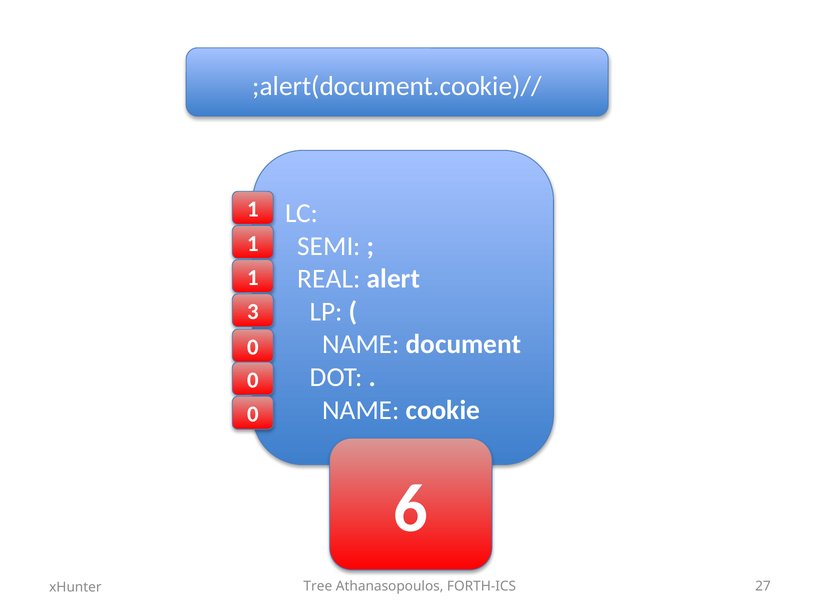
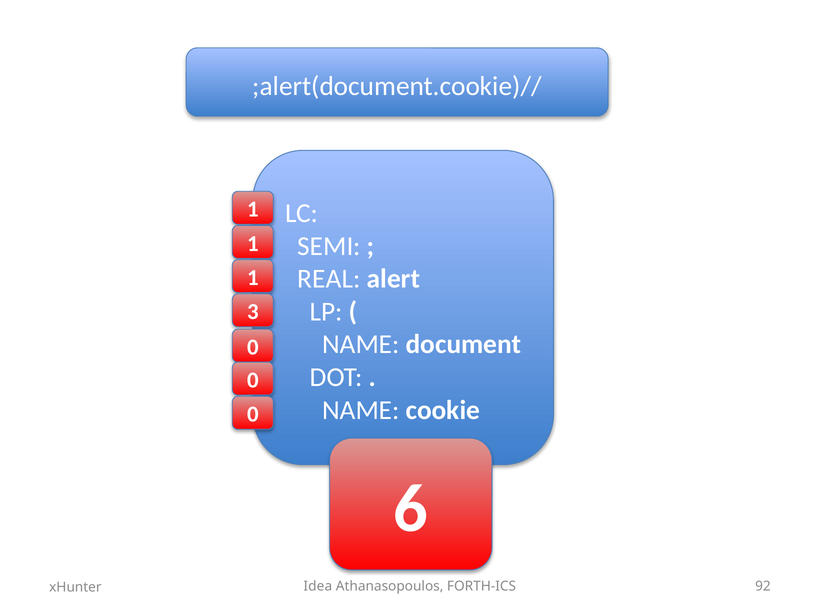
Tree: Tree -> Idea
27: 27 -> 92
